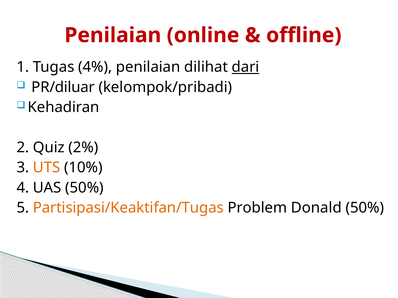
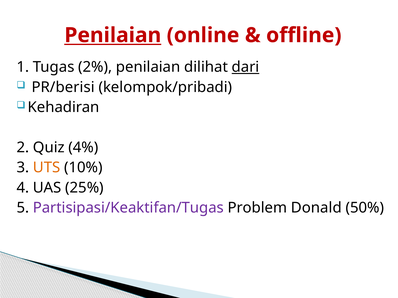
Penilaian at (113, 35) underline: none -> present
4%: 4% -> 2%
PR/diluar: PR/diluar -> PR/berisi
2%: 2% -> 4%
UAS 50%: 50% -> 25%
Partisipasi/Keaktifan/Tugas colour: orange -> purple
